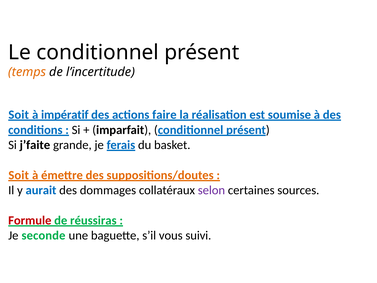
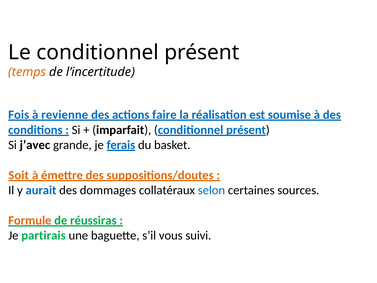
Soit at (19, 115): Soit -> Fois
impératif: impératif -> revienne
j’faite: j’faite -> j’avec
selon colour: purple -> blue
Formule colour: red -> orange
seconde: seconde -> partirais
